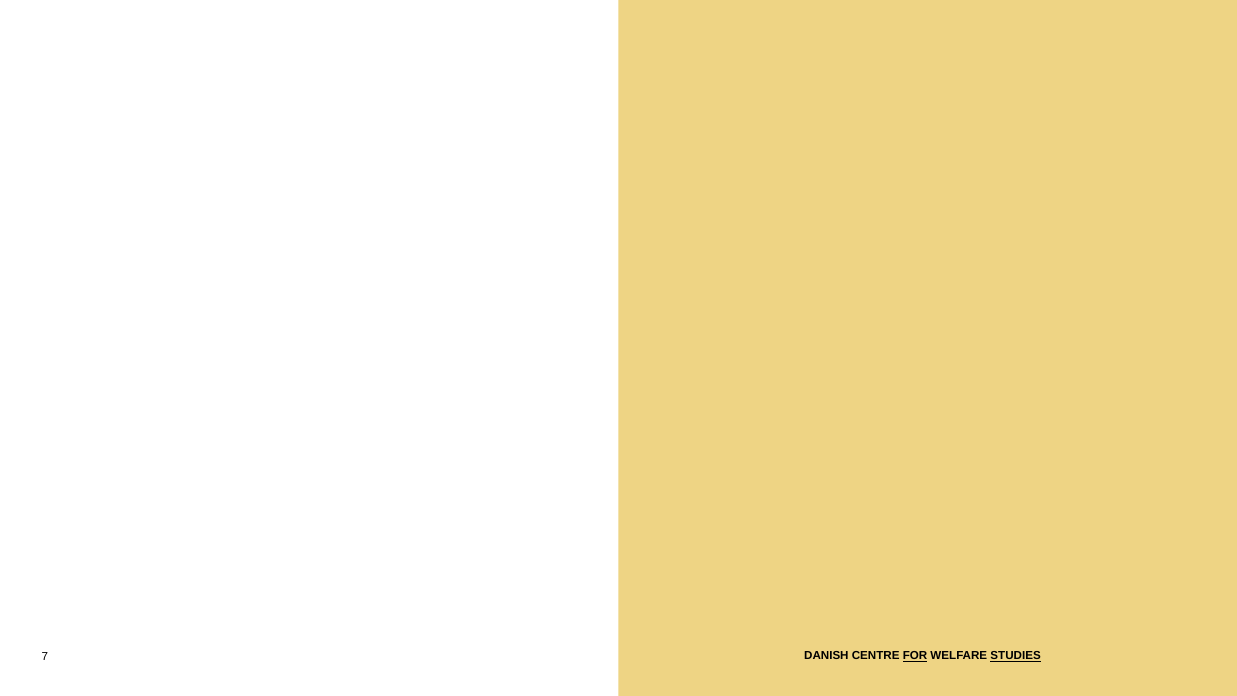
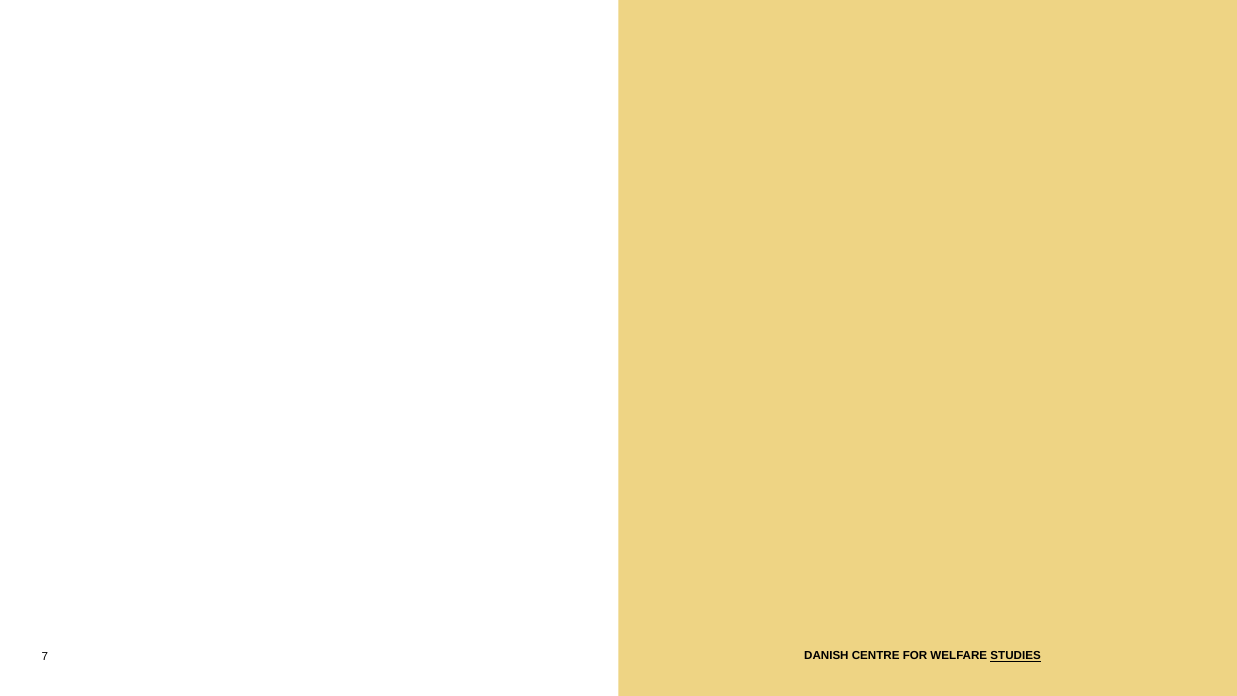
FOR underline: present -> none
